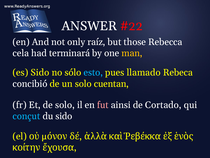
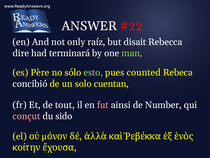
those: those -> disait
cela: cela -> dire
man colour: yellow -> light green
es Sido: Sido -> Père
esto colour: light blue -> light green
llamado: llamado -> counted
de solo: solo -> tout
Cortado: Cortado -> Number
conçut colour: light blue -> pink
